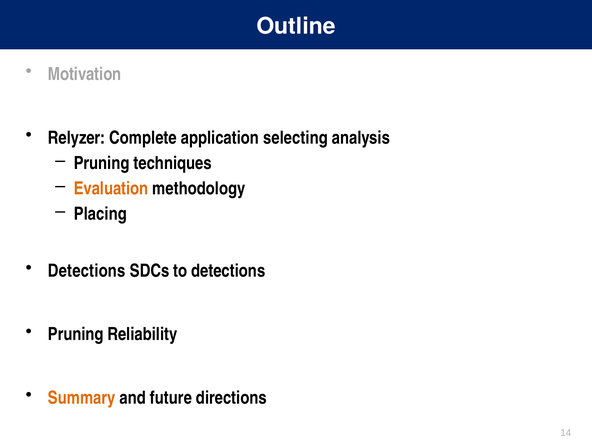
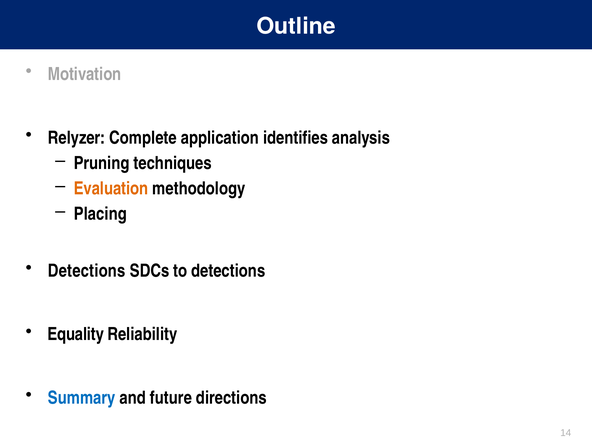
selecting: selecting -> identifies
Pruning at (76, 334): Pruning -> Equality
Summary colour: orange -> blue
